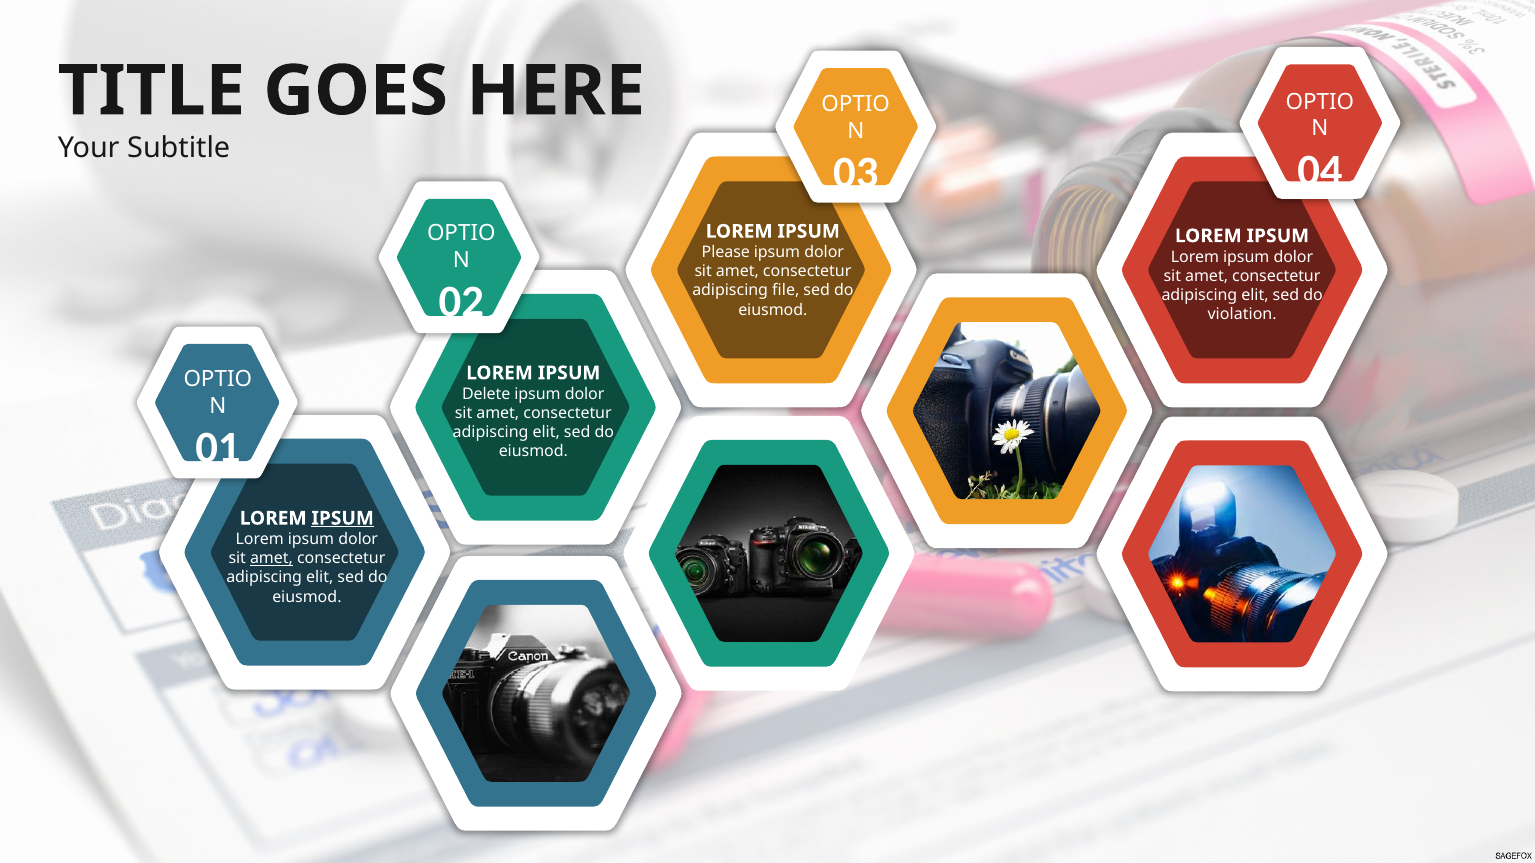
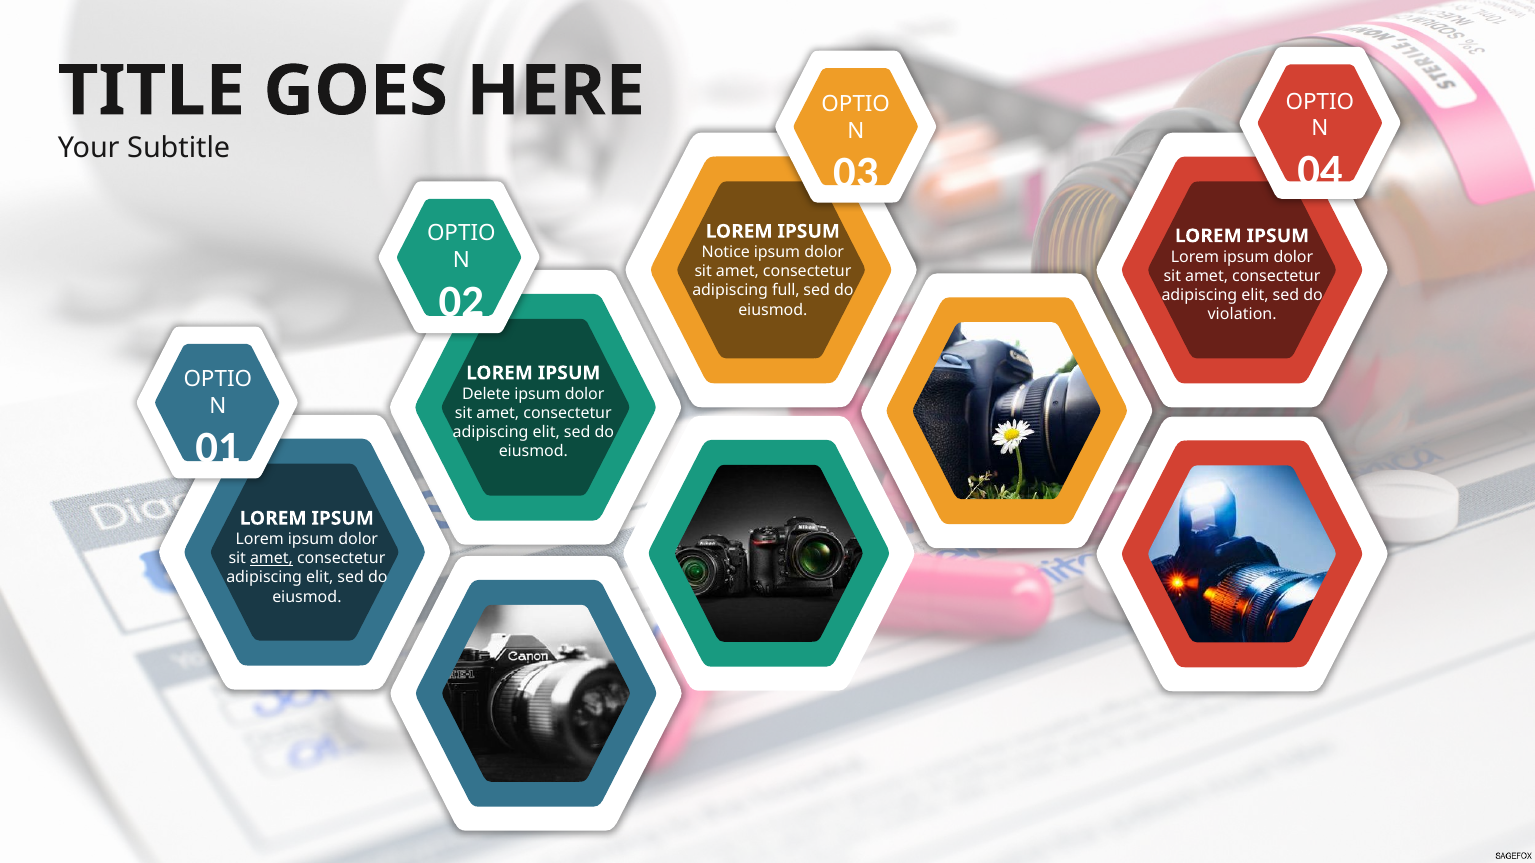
Please: Please -> Notice
file: file -> full
IPSUM at (343, 519) underline: present -> none
